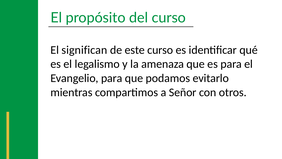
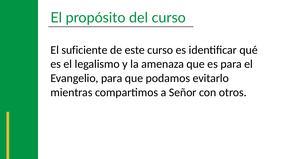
significan: significan -> suficiente
